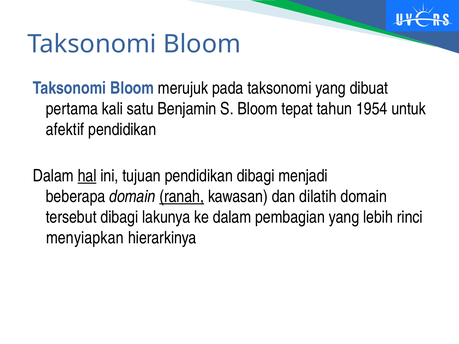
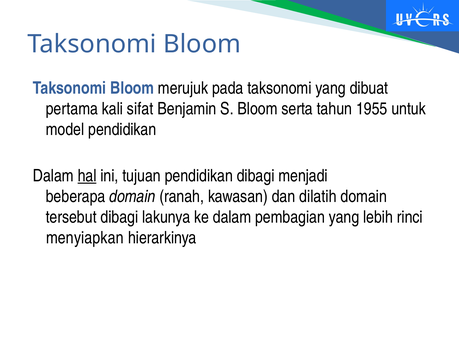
satu: satu -> sifat
tepat: tepat -> serta
1954: 1954 -> 1955
afektif: afektif -> model
ranah underline: present -> none
